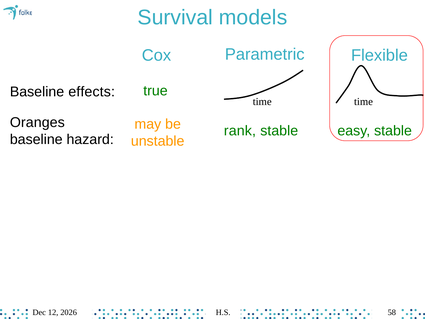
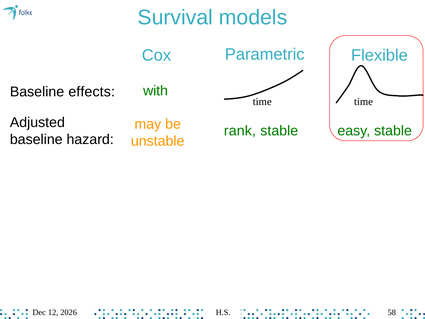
true: true -> with
Oranges: Oranges -> Adjusted
